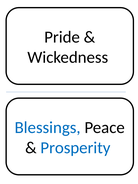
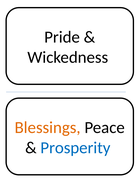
Blessings colour: blue -> orange
